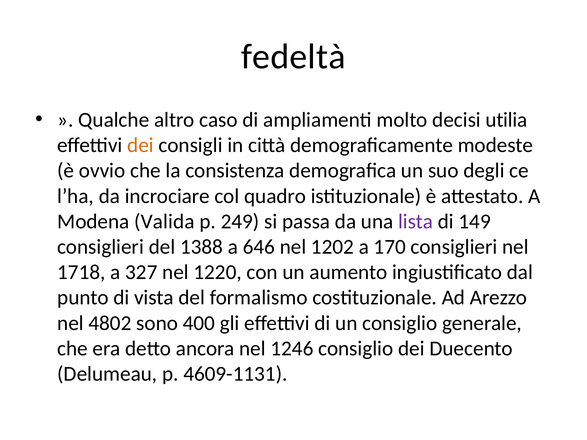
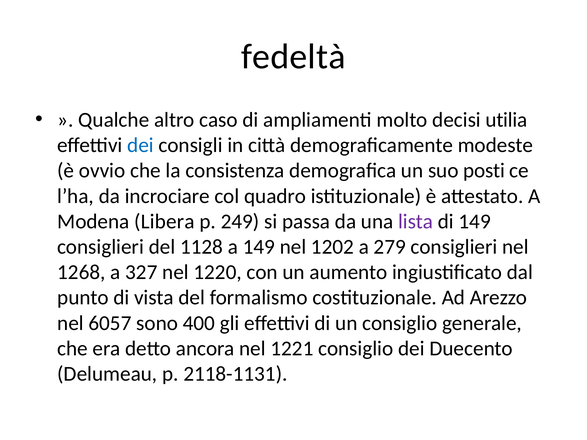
dei at (141, 145) colour: orange -> blue
degli: degli -> posti
Valida: Valida -> Libera
1388: 1388 -> 1128
a 646: 646 -> 149
170: 170 -> 279
1718: 1718 -> 1268
4802: 4802 -> 6057
1246: 1246 -> 1221
4609-1131: 4609-1131 -> 2118-1131
